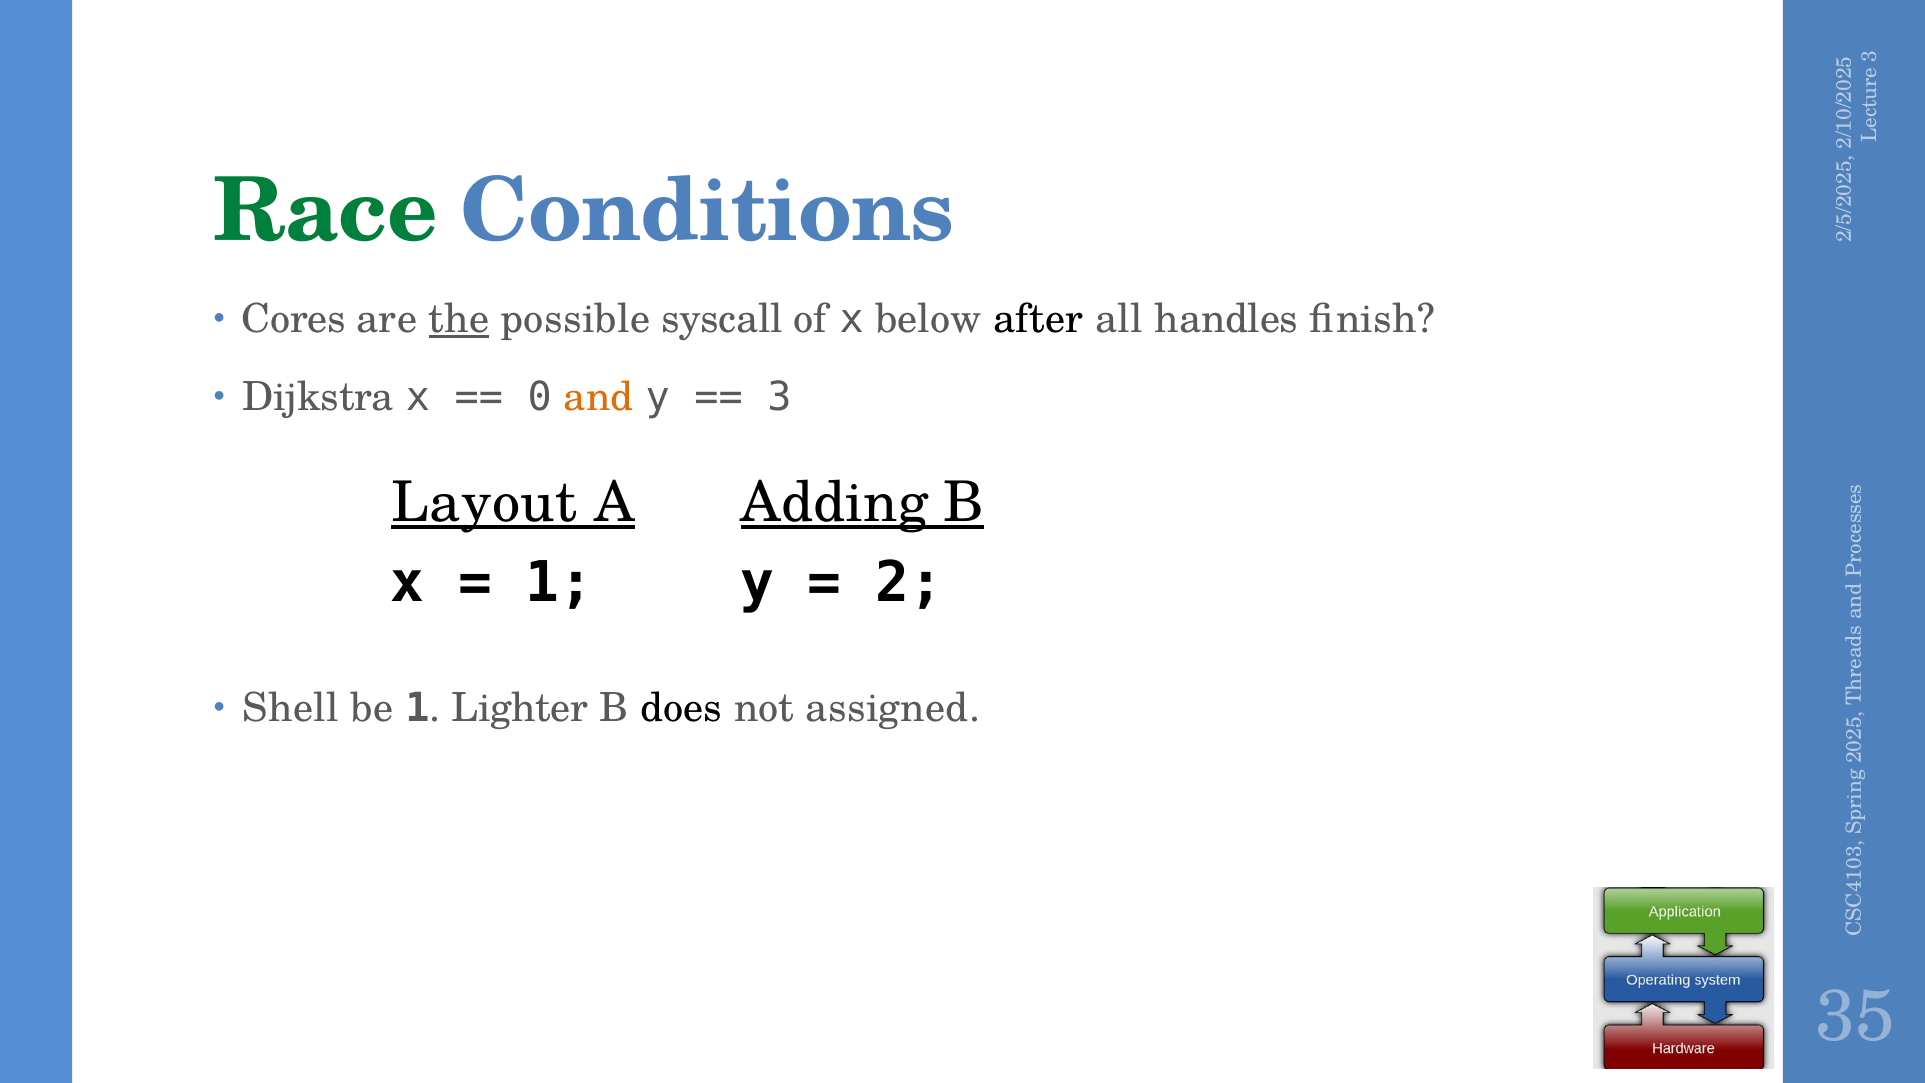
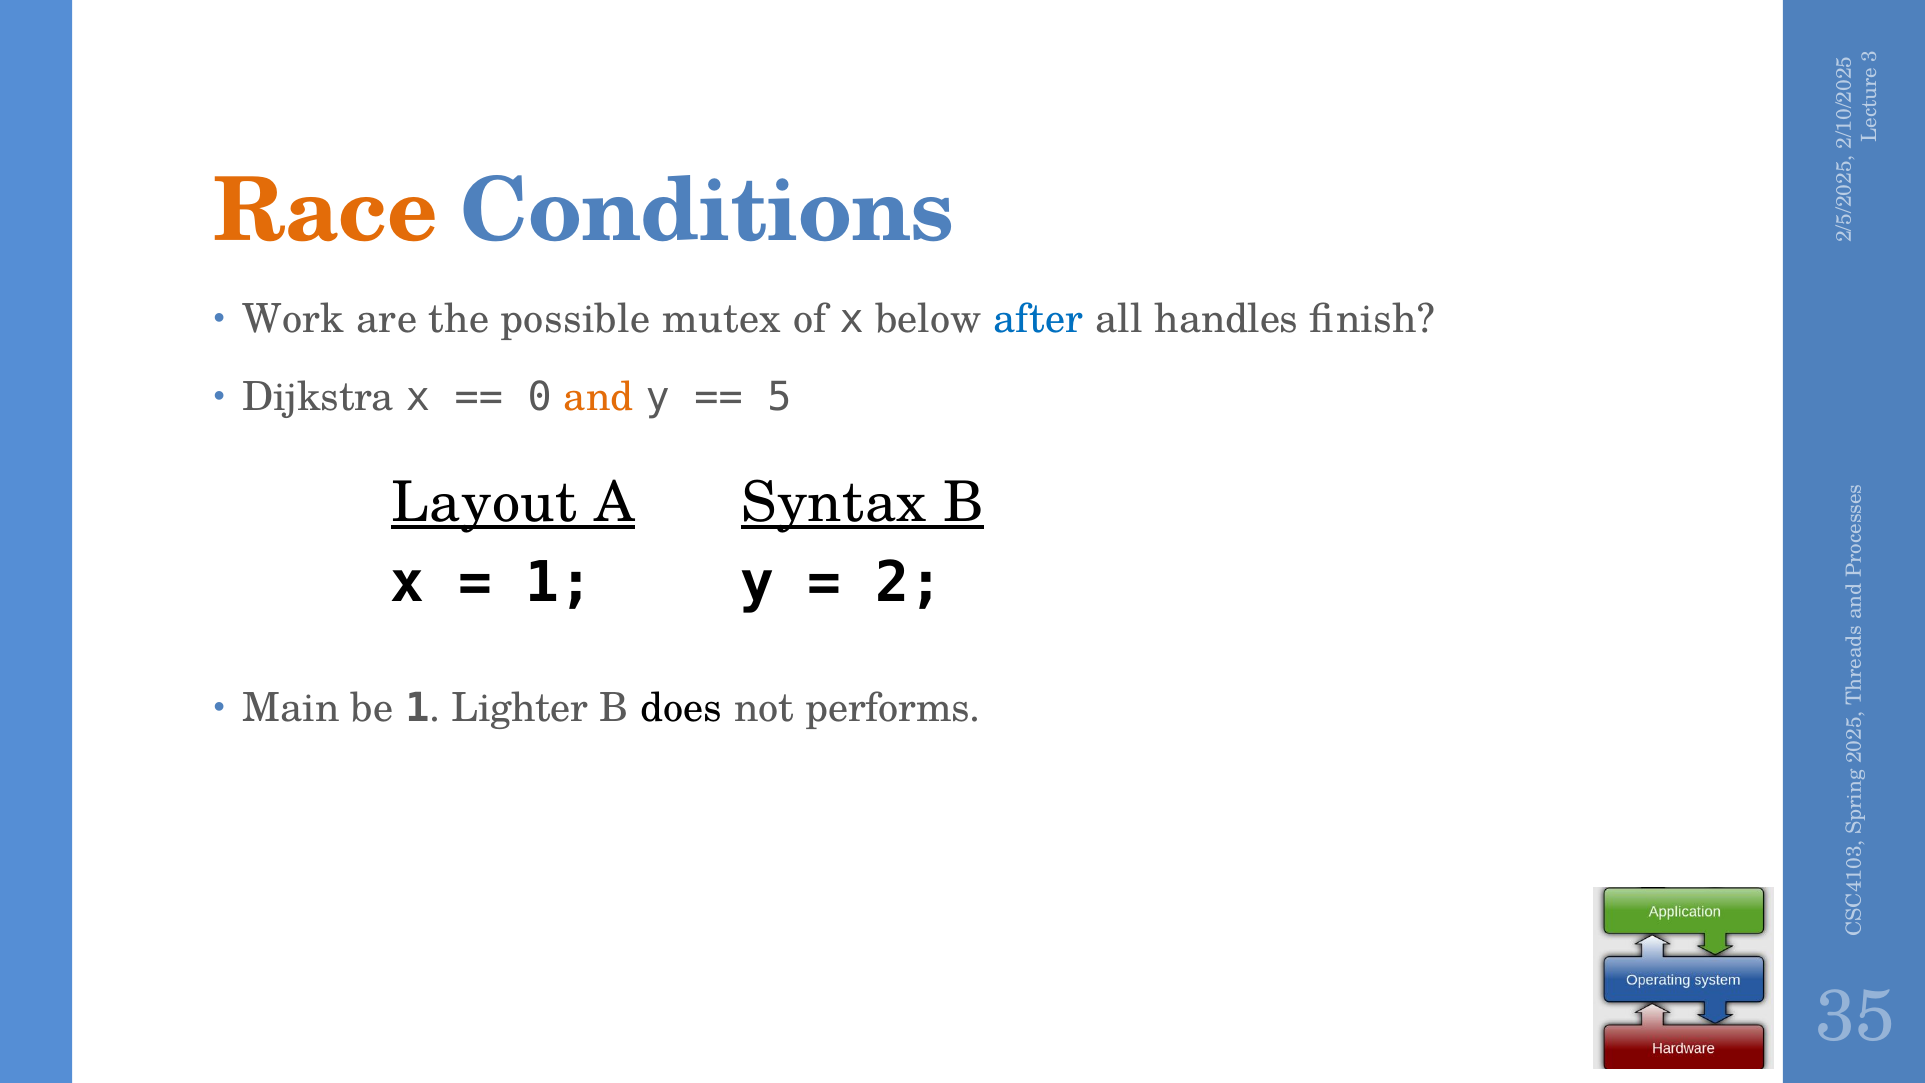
Race colour: green -> orange
Cores: Cores -> Work
the underline: present -> none
syscall: syscall -> mutex
after colour: black -> blue
3 at (779, 397): 3 -> 5
Adding: Adding -> Syntax
Shell: Shell -> Main
assigned: assigned -> performs
